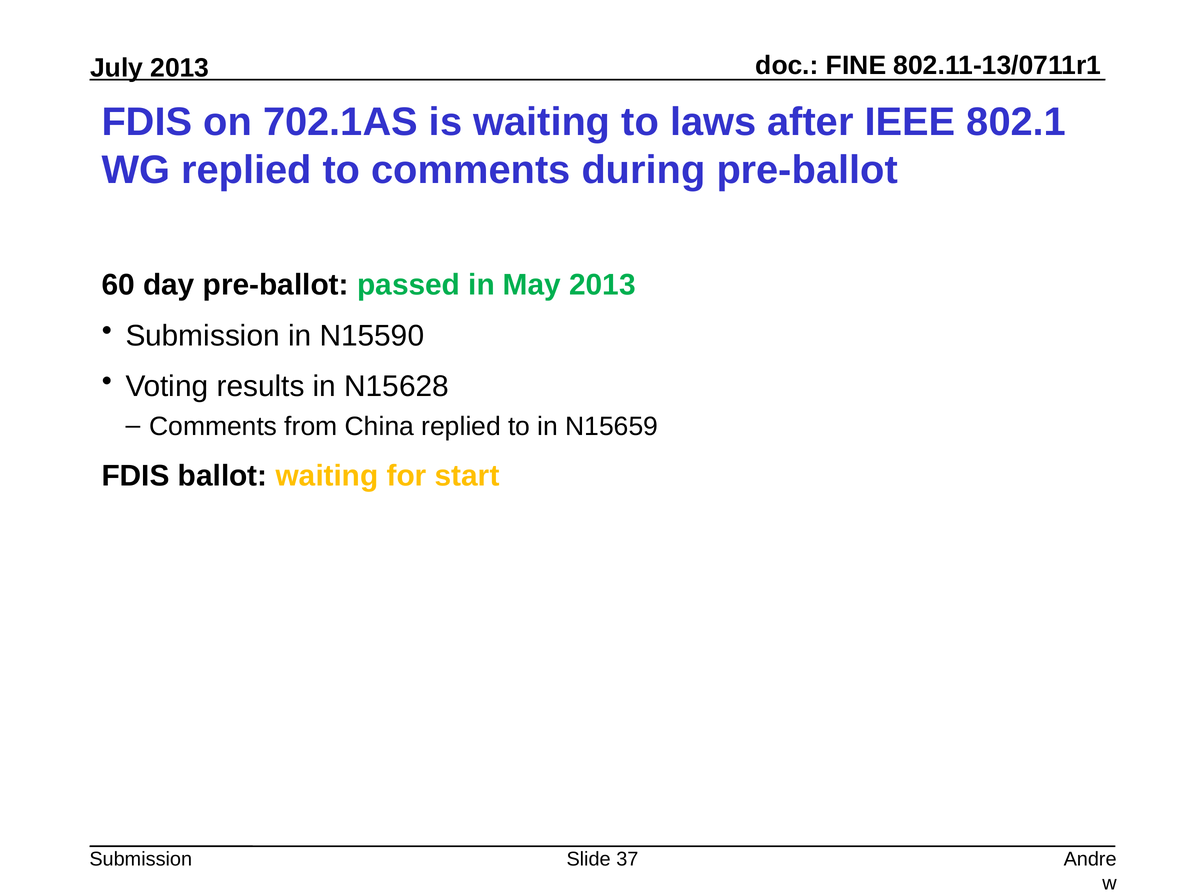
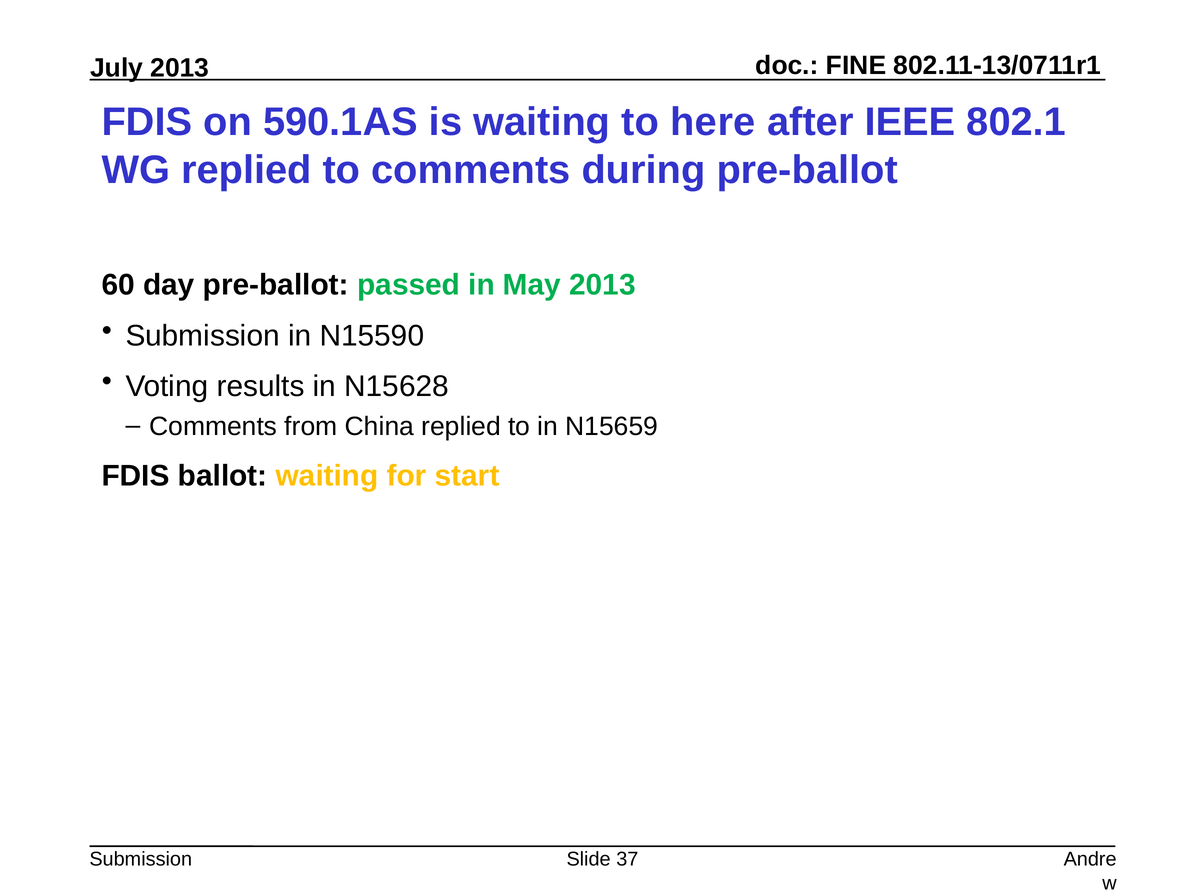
702.1AS: 702.1AS -> 590.1AS
laws: laws -> here
